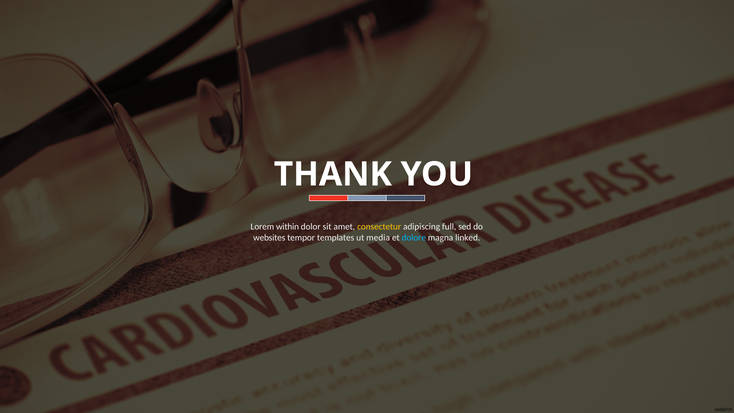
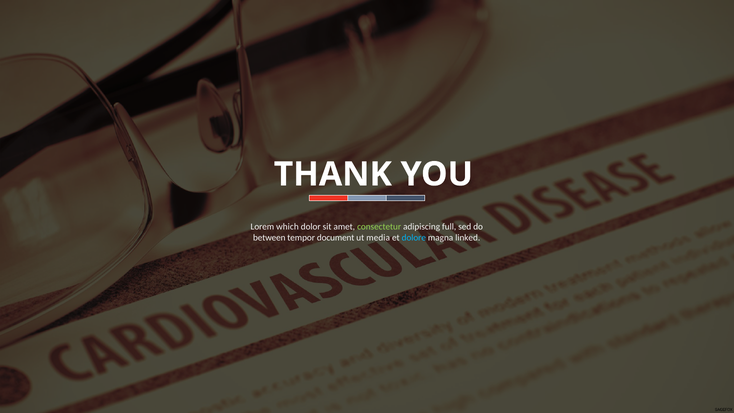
within: within -> which
consectetur colour: yellow -> light green
websites: websites -> between
templates: templates -> document
